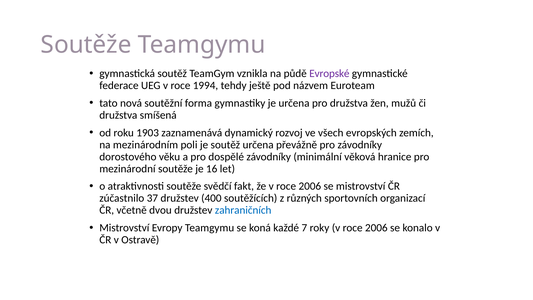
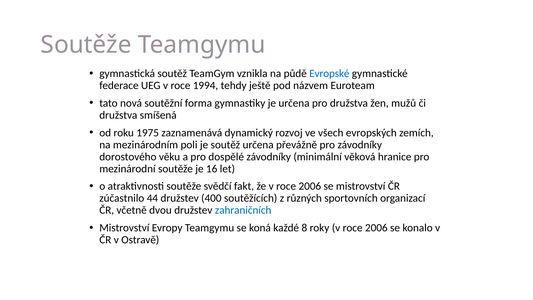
Evropské colour: purple -> blue
1903: 1903 -> 1975
37: 37 -> 44
7: 7 -> 8
